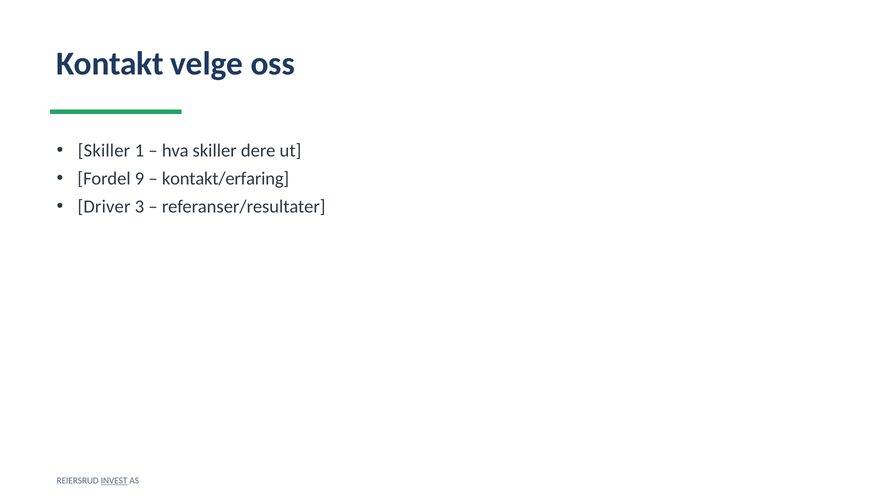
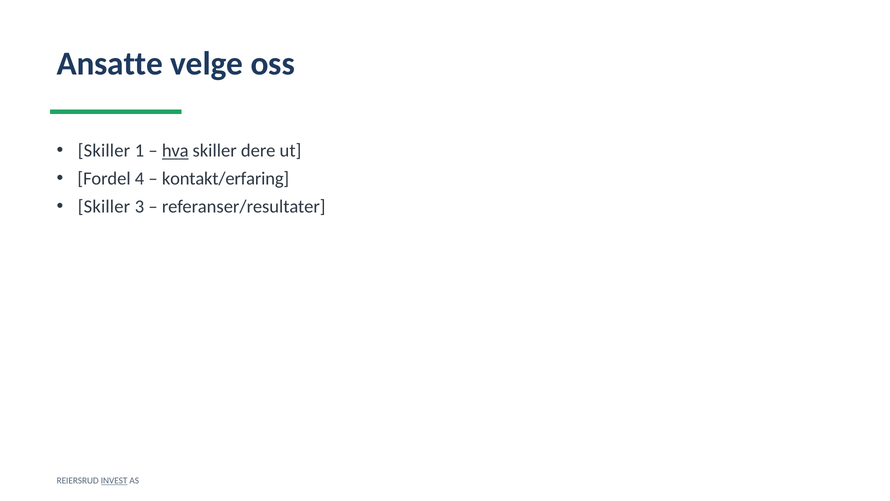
Kontakt: Kontakt -> Ansatte
hva underline: none -> present
9: 9 -> 4
Driver at (104, 206): Driver -> Skiller
